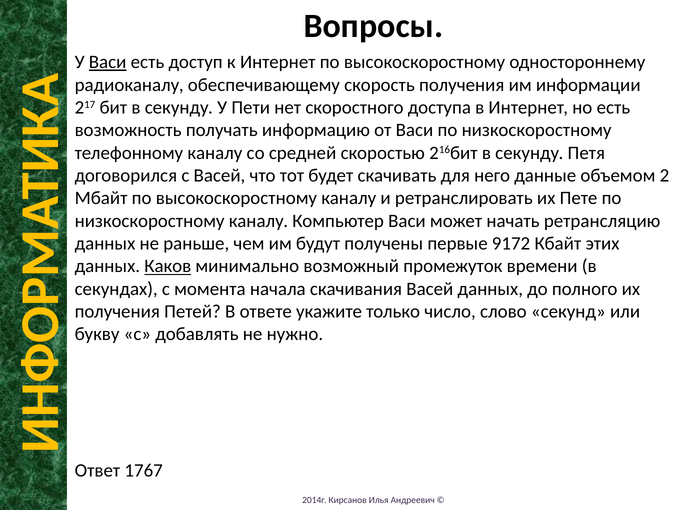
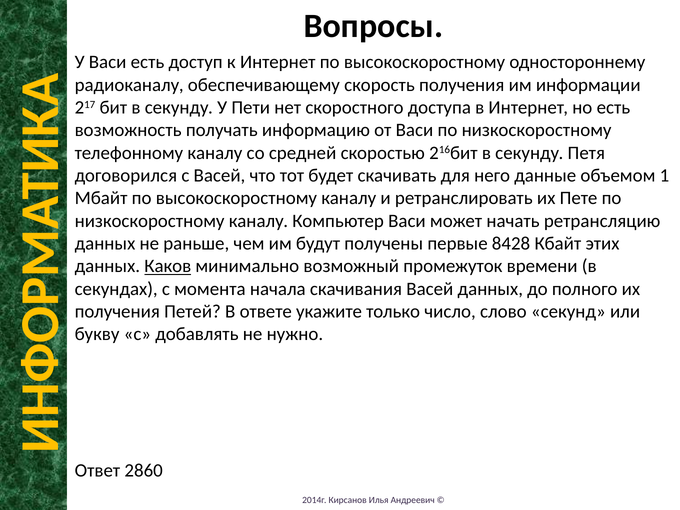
Васи at (108, 62) underline: present -> none
2: 2 -> 1
9172: 9172 -> 8428
1767: 1767 -> 2860
